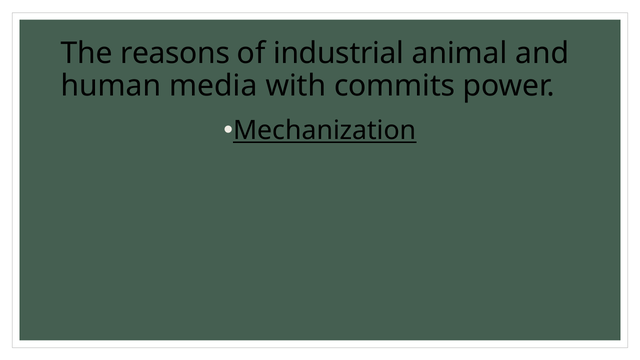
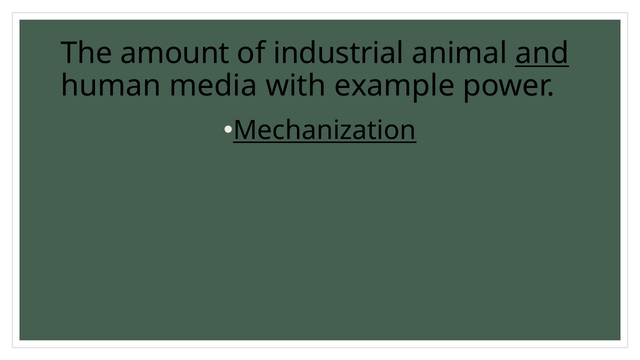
reasons: reasons -> amount
and underline: none -> present
commits: commits -> example
